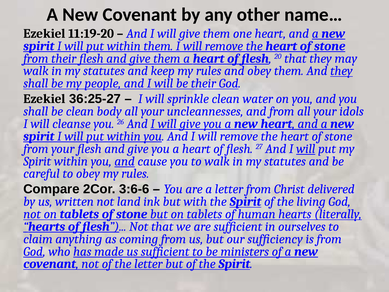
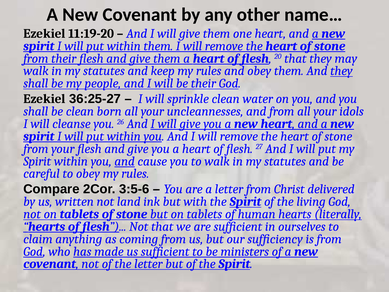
body: body -> born
will at (306, 149) underline: present -> none
3:6-6: 3:6-6 -> 3:5-6
